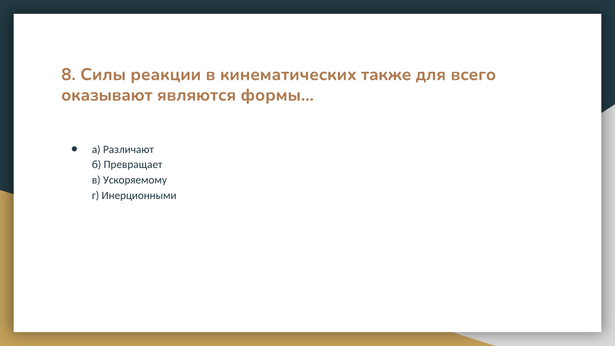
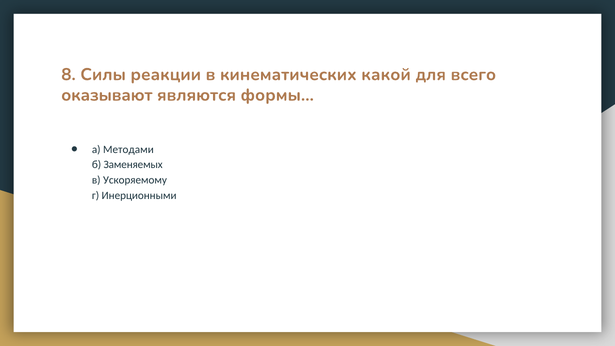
также: также -> какой
Различают: Различают -> Методами
Превращает: Превращает -> Заменяемых
